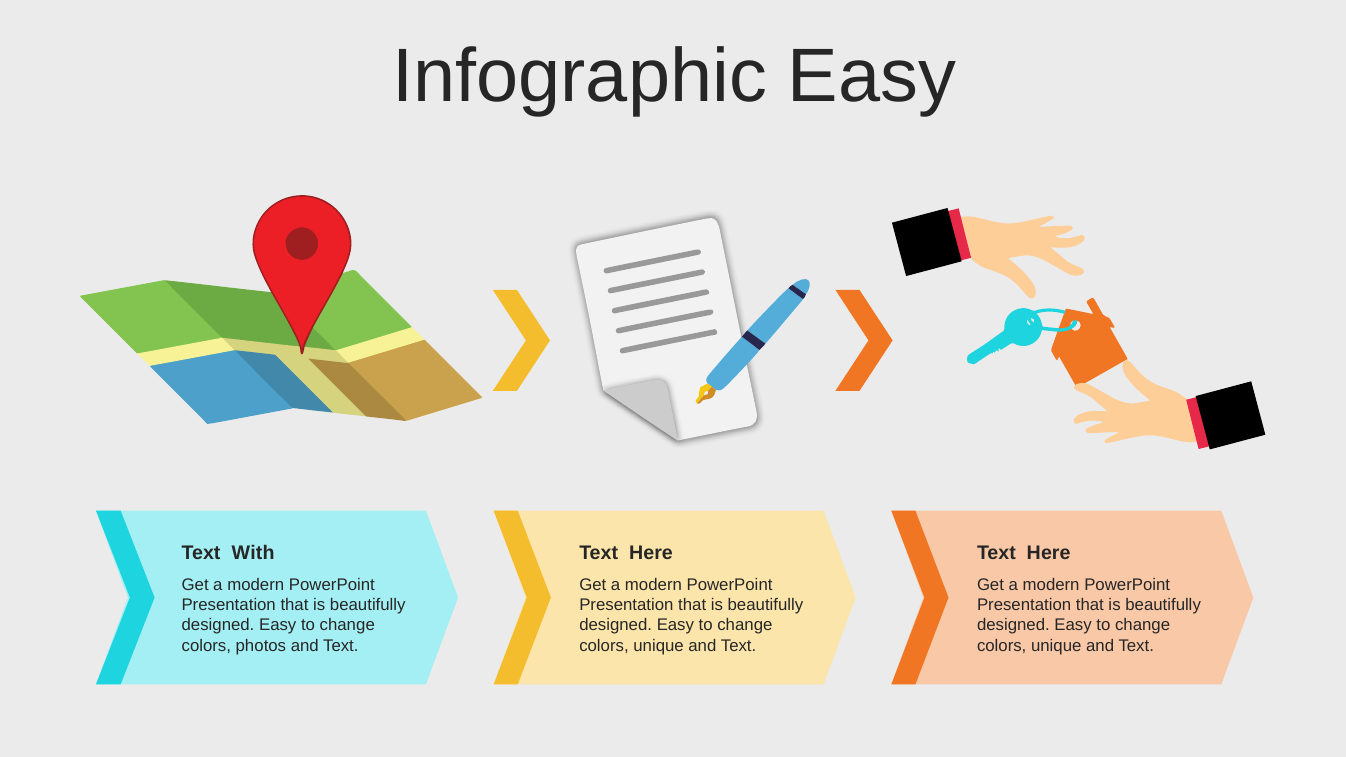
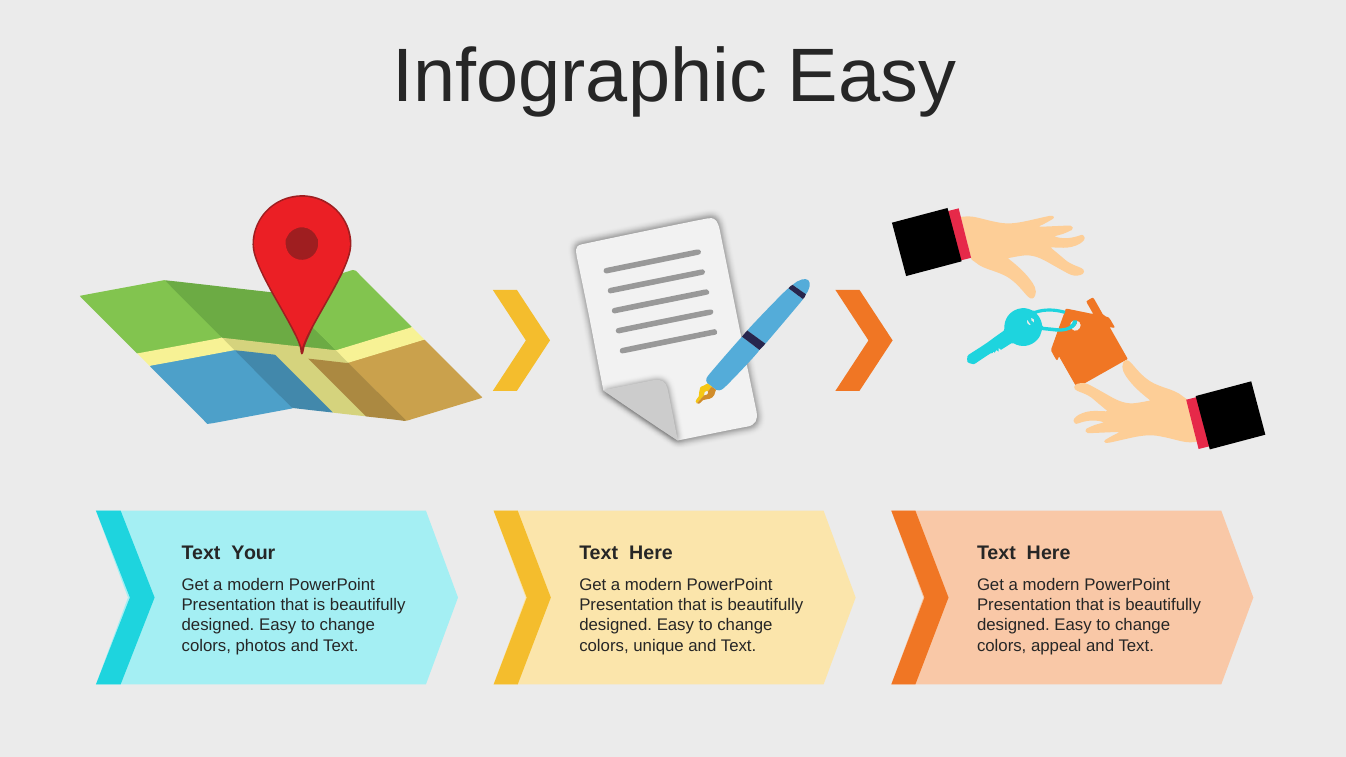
With: With -> Your
unique at (1056, 646): unique -> appeal
